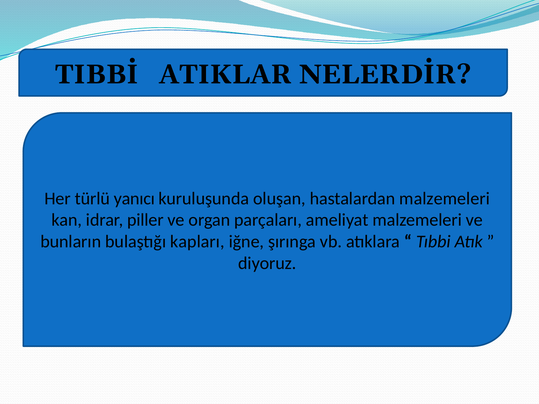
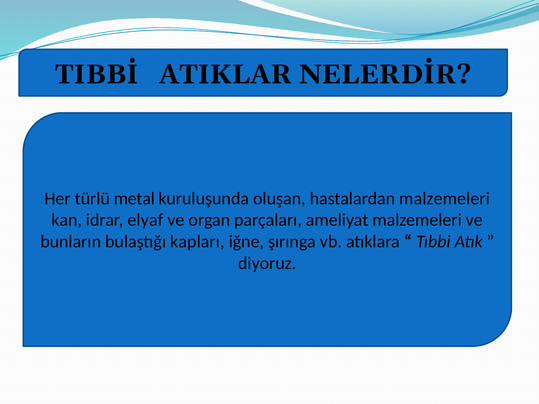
yanıcı: yanıcı -> metal
piller: piller -> elyaf
